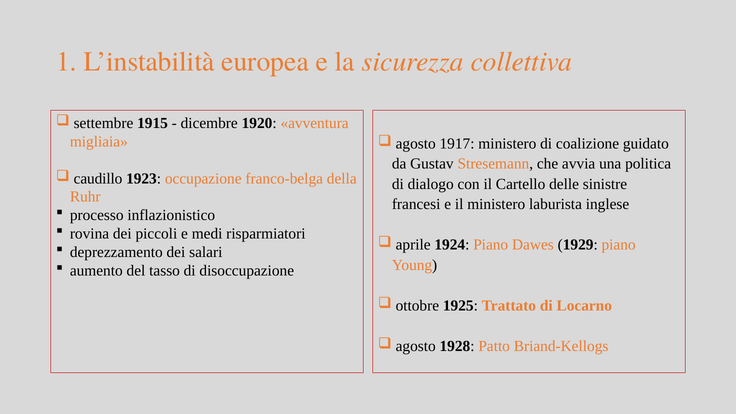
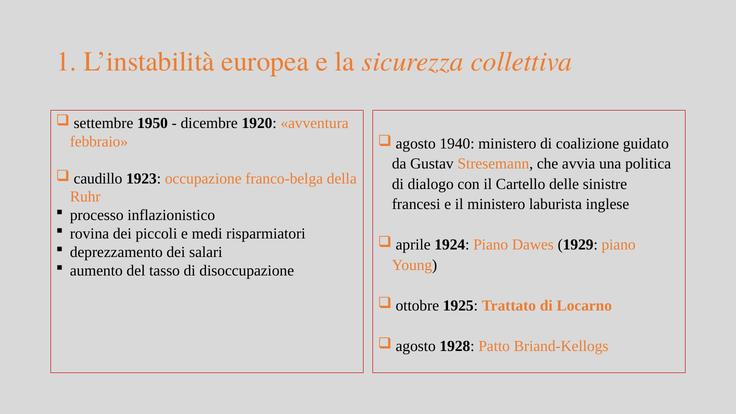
1915: 1915 -> 1950
migliaia: migliaia -> febbraio
1917: 1917 -> 1940
